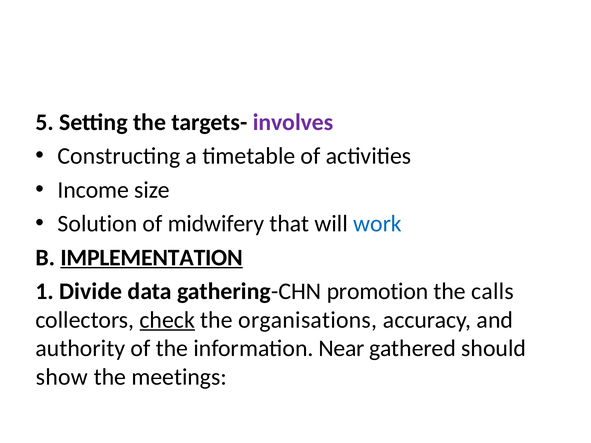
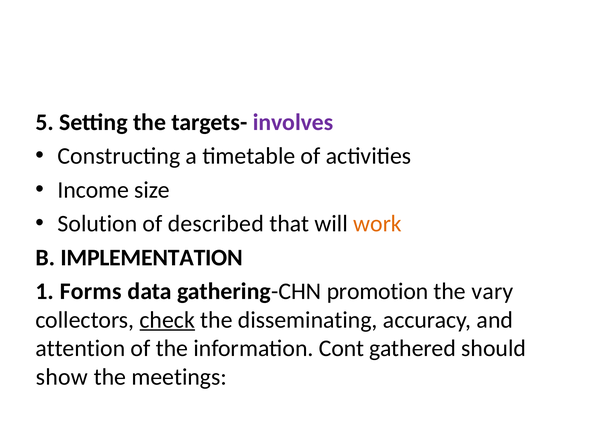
midwifery: midwifery -> described
work colour: blue -> orange
IMPLEMENTATION underline: present -> none
Divide: Divide -> Forms
calls: calls -> vary
organisations: organisations -> disseminating
authority: authority -> attention
Near: Near -> Cont
